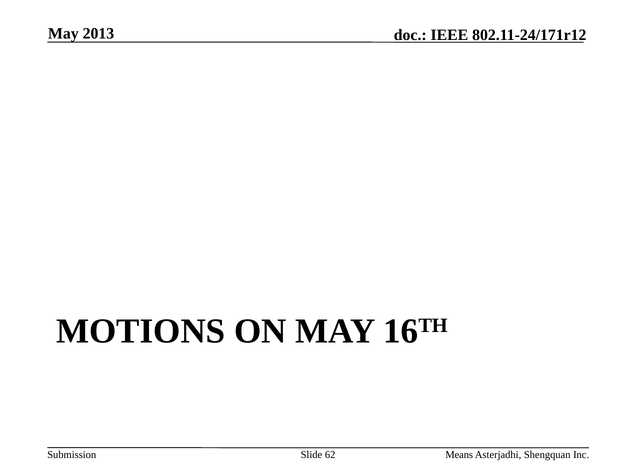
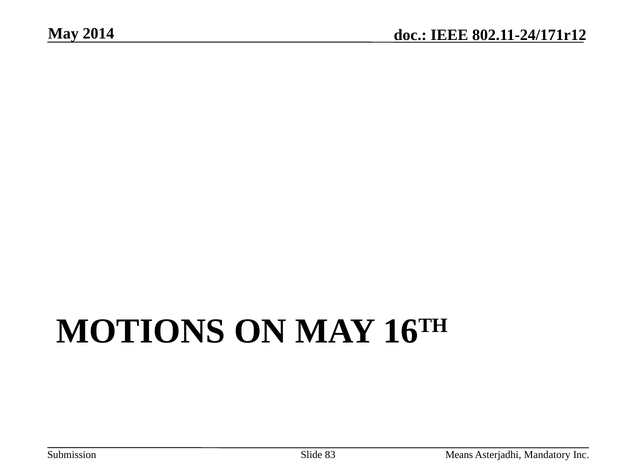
2013: 2013 -> 2014
62: 62 -> 83
Shengquan: Shengquan -> Mandatory
